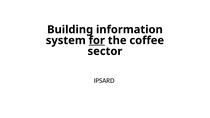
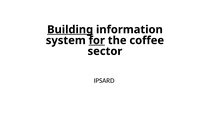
Building underline: none -> present
